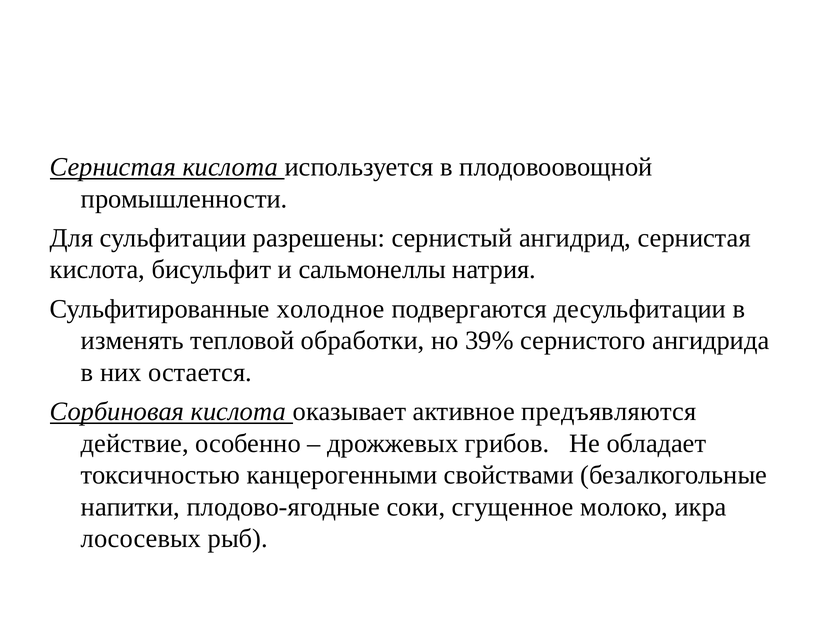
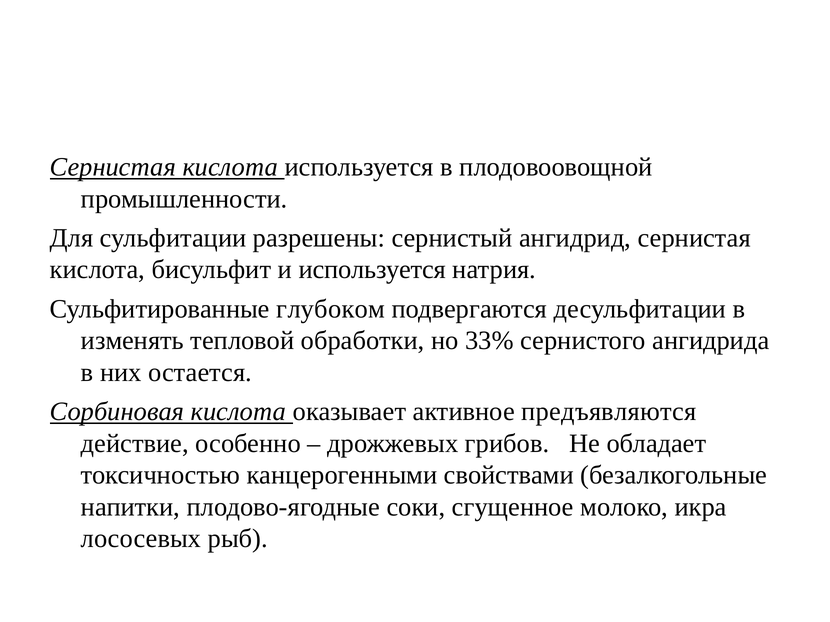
и сальмонеллы: сальмонеллы -> используется
холодное: холодное -> глубоком
39%: 39% -> 33%
